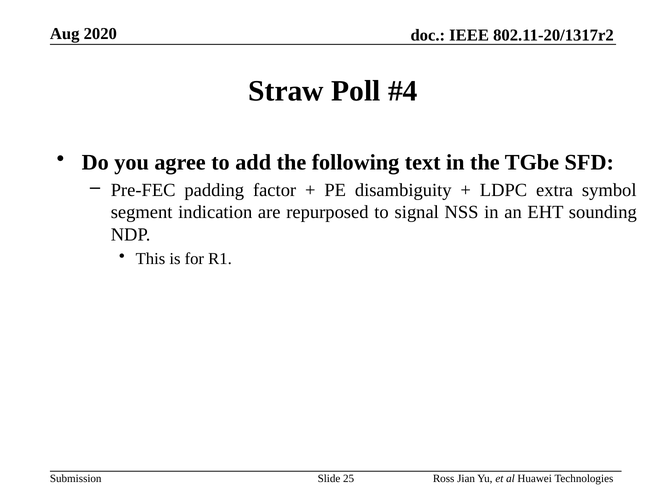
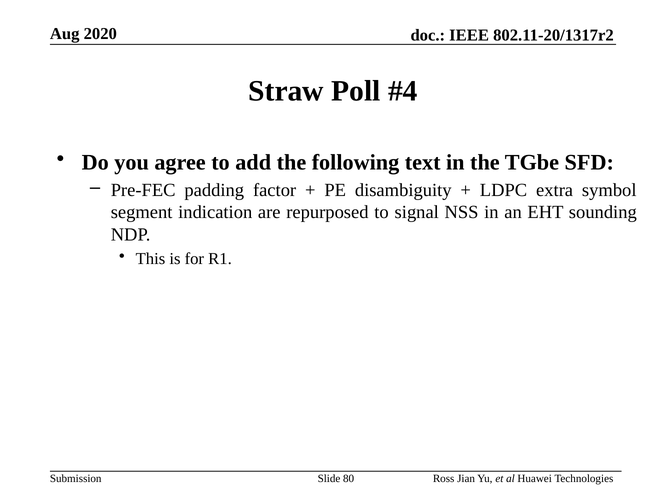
25: 25 -> 80
